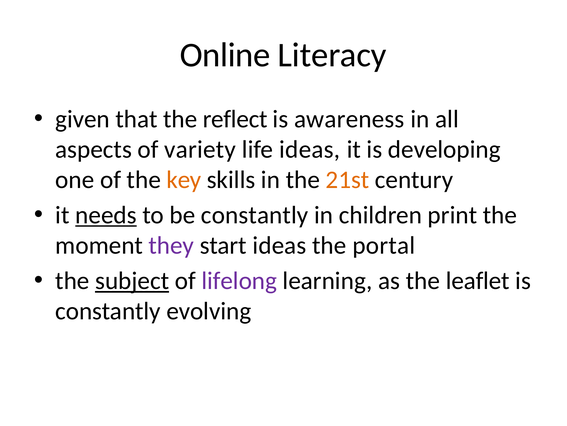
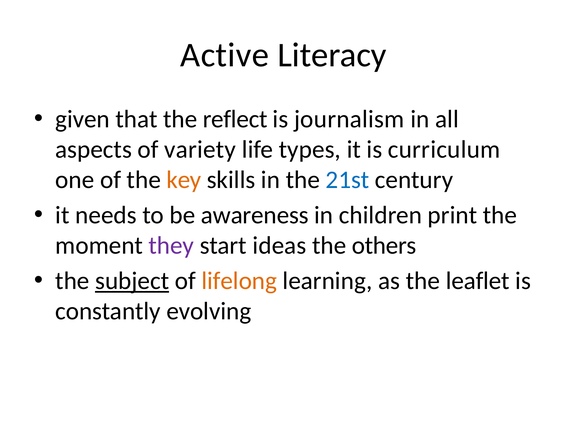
Online: Online -> Active
awareness: awareness -> journalism
life ideas: ideas -> types
developing: developing -> curriculum
21st colour: orange -> blue
needs underline: present -> none
be constantly: constantly -> awareness
portal: portal -> others
lifelong colour: purple -> orange
